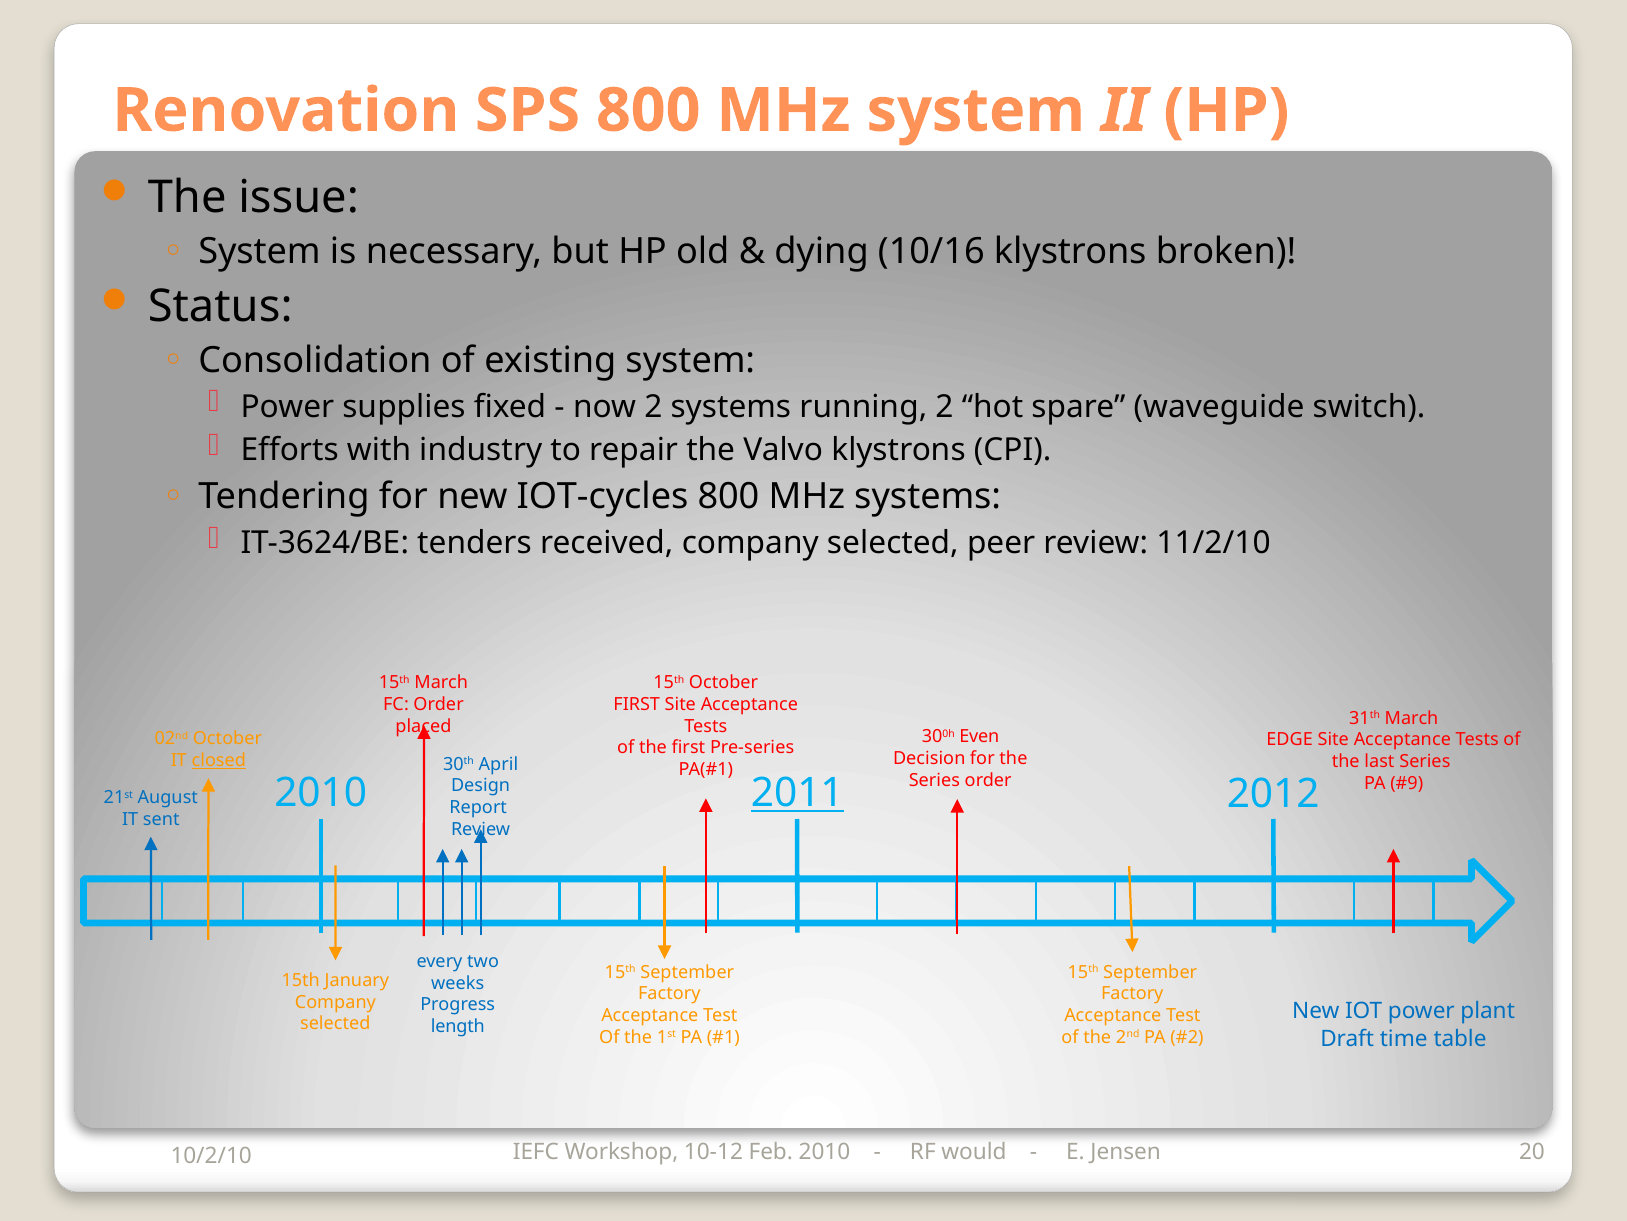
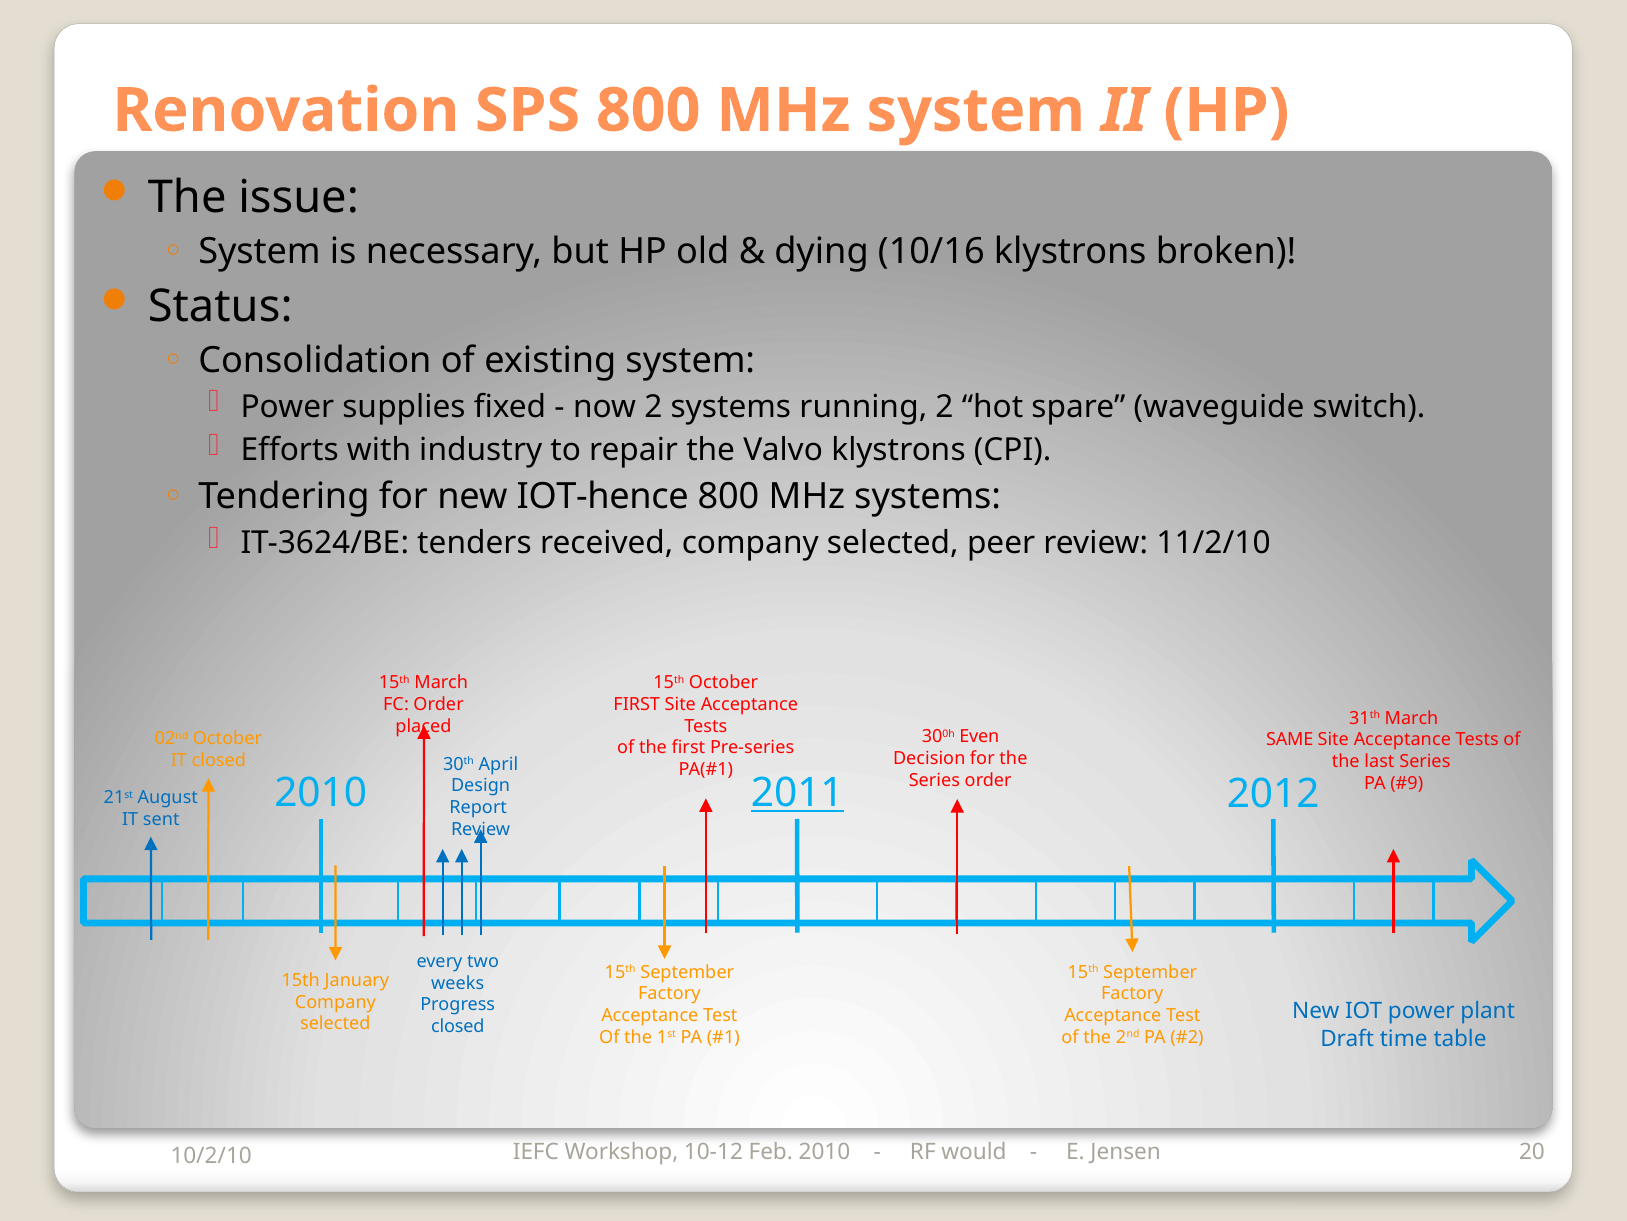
IOT-cycles: IOT-cycles -> IOT-hence
EDGE: EDGE -> SAME
closed at (219, 760) underline: present -> none
length at (458, 1026): length -> closed
